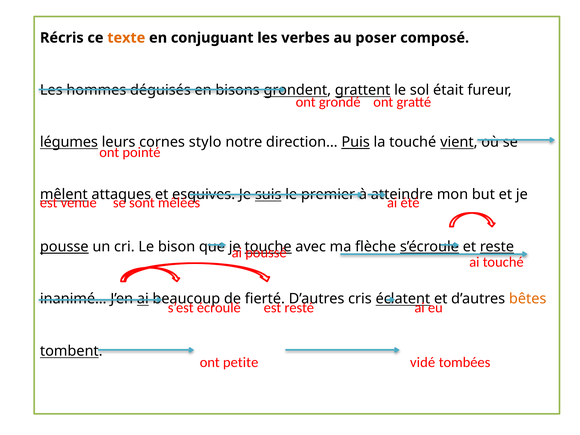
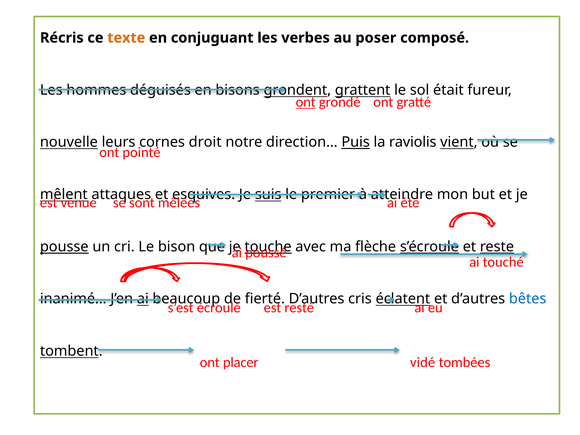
ont at (306, 102) underline: none -> present
légumes: légumes -> nouvelle
stylo: stylo -> droit
la touché: touché -> raviolis
bêtes colour: orange -> blue
petite: petite -> placer
